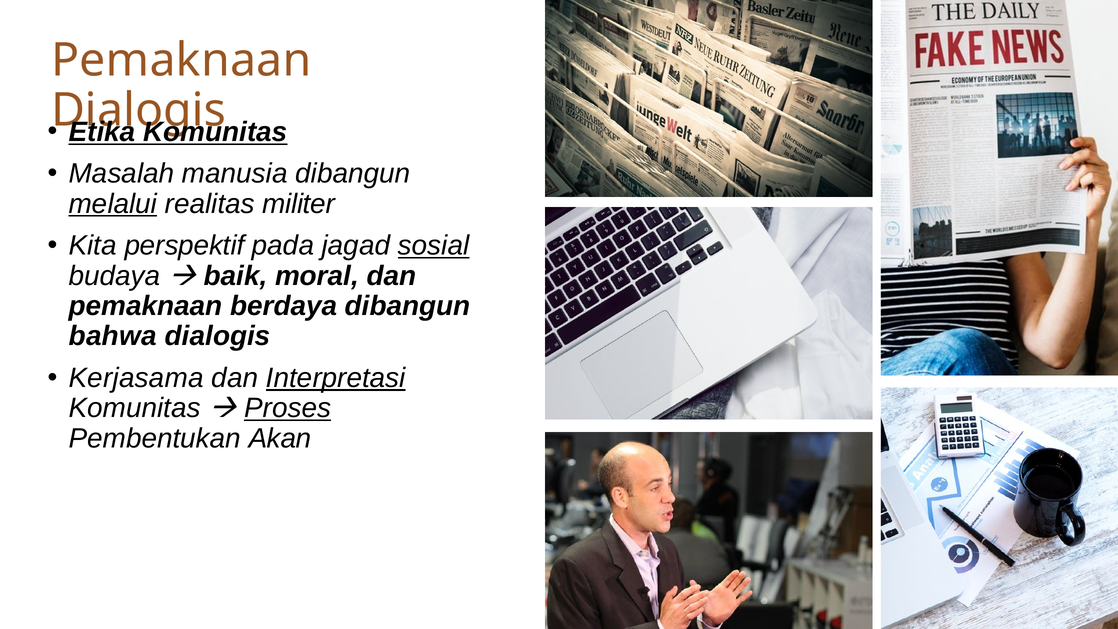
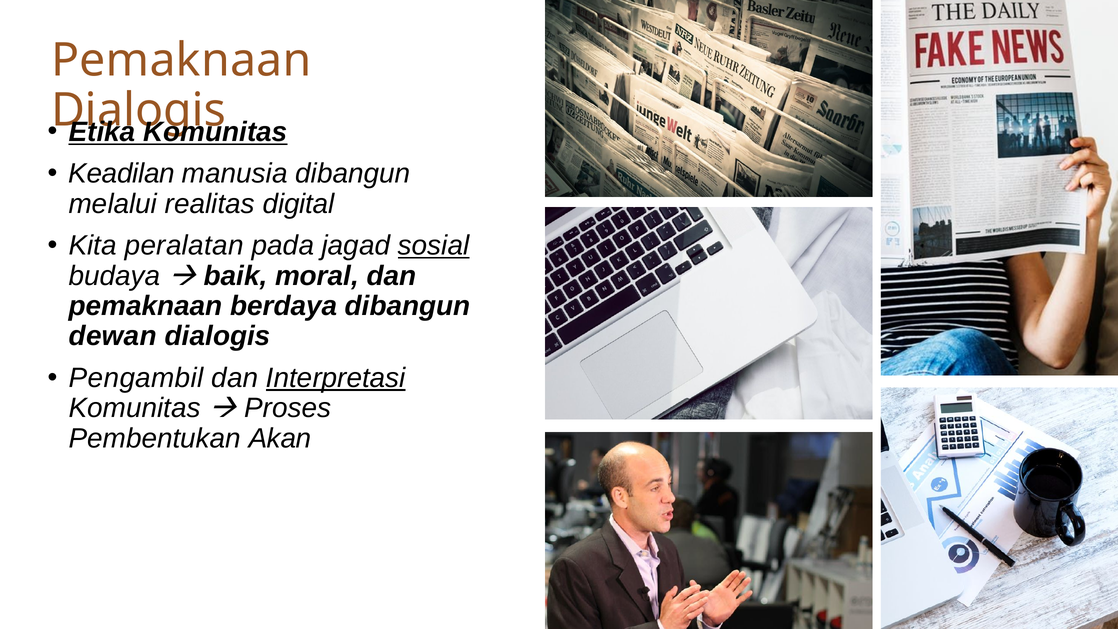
Masalah: Masalah -> Keadilan
melalui underline: present -> none
militer: militer -> digital
perspektif: perspektif -> peralatan
bahwa: bahwa -> dewan
Kerjasama: Kerjasama -> Pengambil
Proses underline: present -> none
